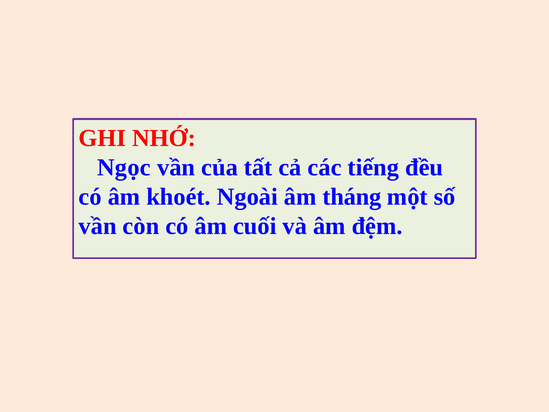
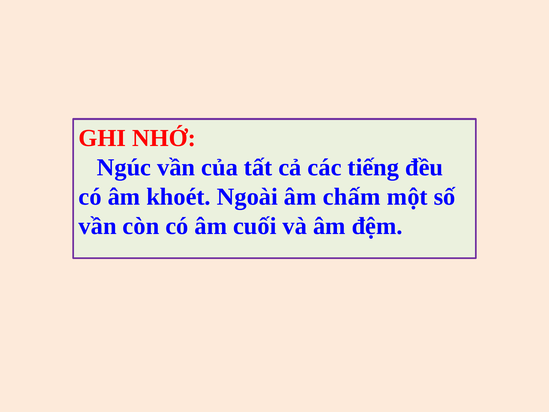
Ngọc: Ngọc -> Ngúc
tháng: tháng -> chấm
